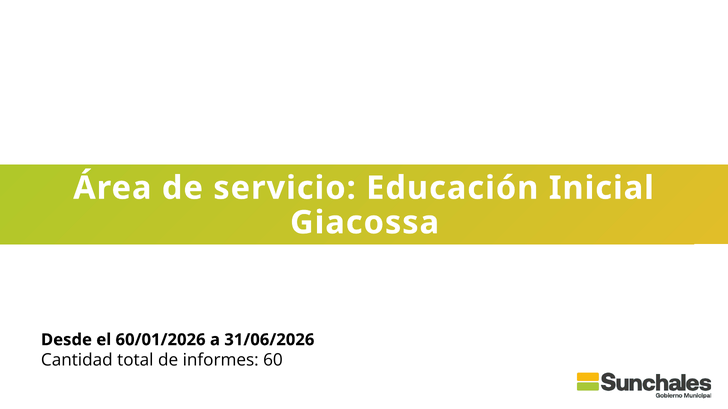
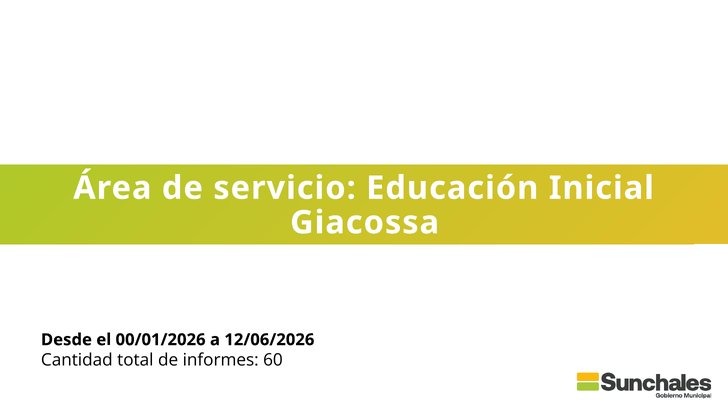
60/01/2026: 60/01/2026 -> 00/01/2026
31/06/2026: 31/06/2026 -> 12/06/2026
